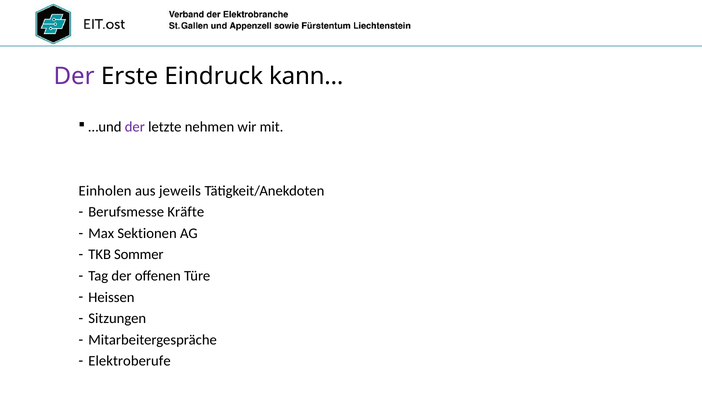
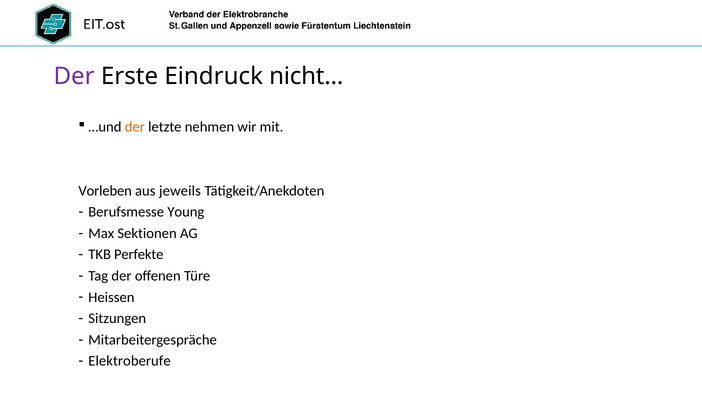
kann…: kann… -> nicht…
der at (135, 127) colour: purple -> orange
Einholen: Einholen -> Vorleben
Kräfte: Kräfte -> Young
Sommer: Sommer -> Perfekte
